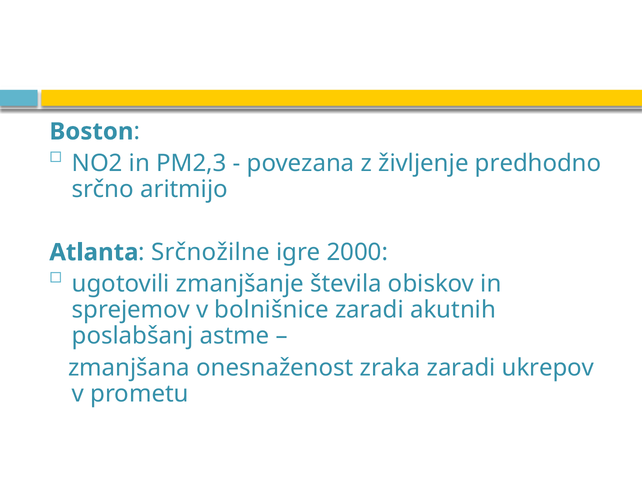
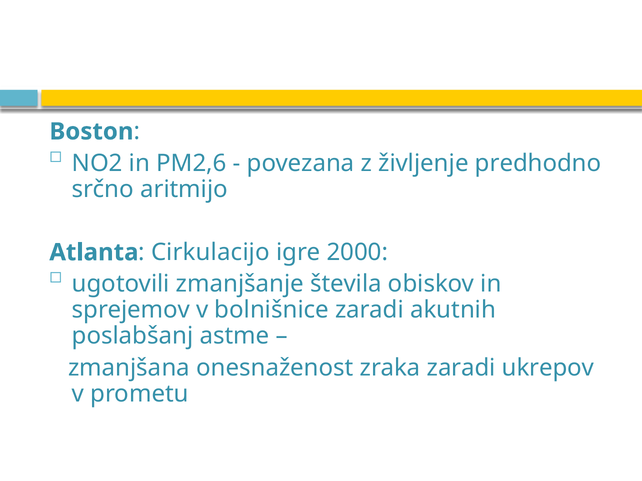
PM2,3: PM2,3 -> PM2,6
Srčnožilne: Srčnožilne -> Cirkulacijo
